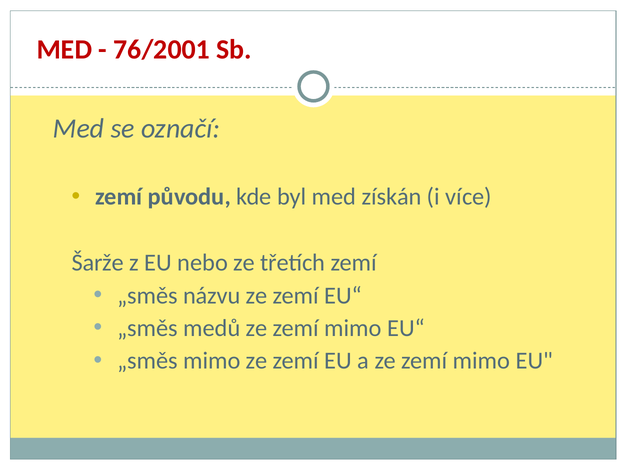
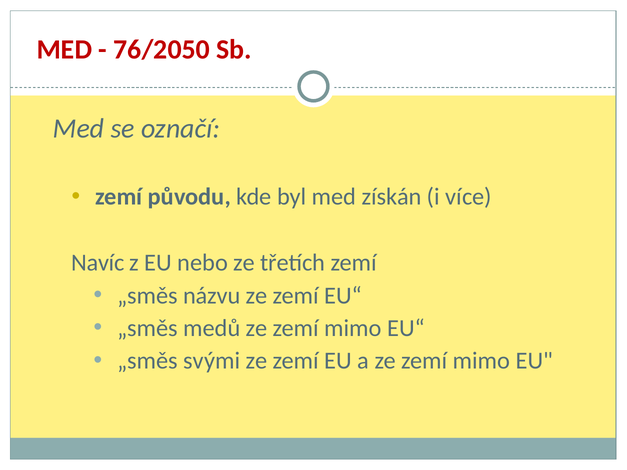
76/2001: 76/2001 -> 76/2050
Šarže: Šarže -> Navíc
„směs mimo: mimo -> svými
